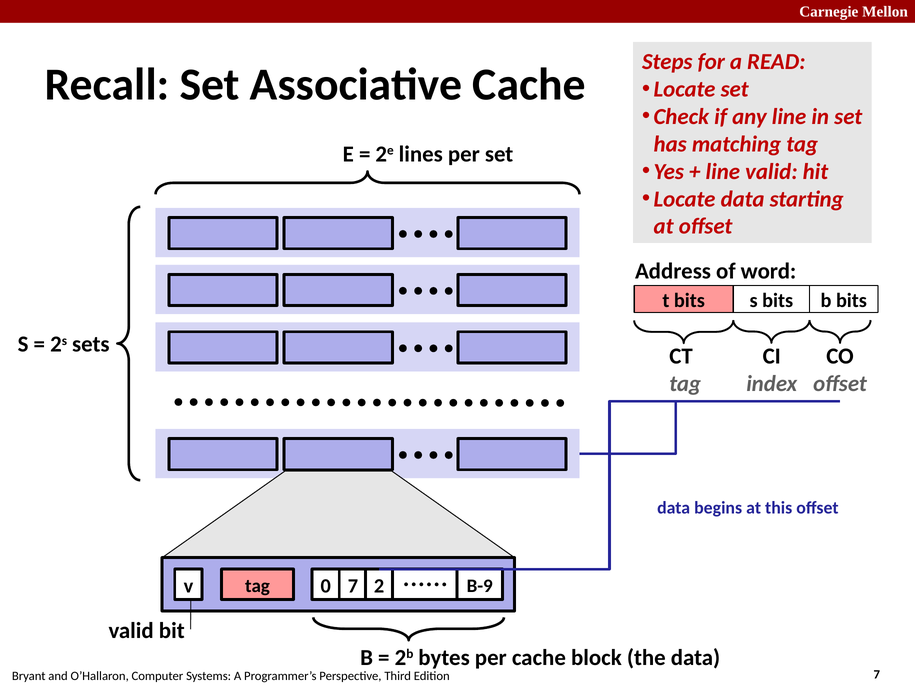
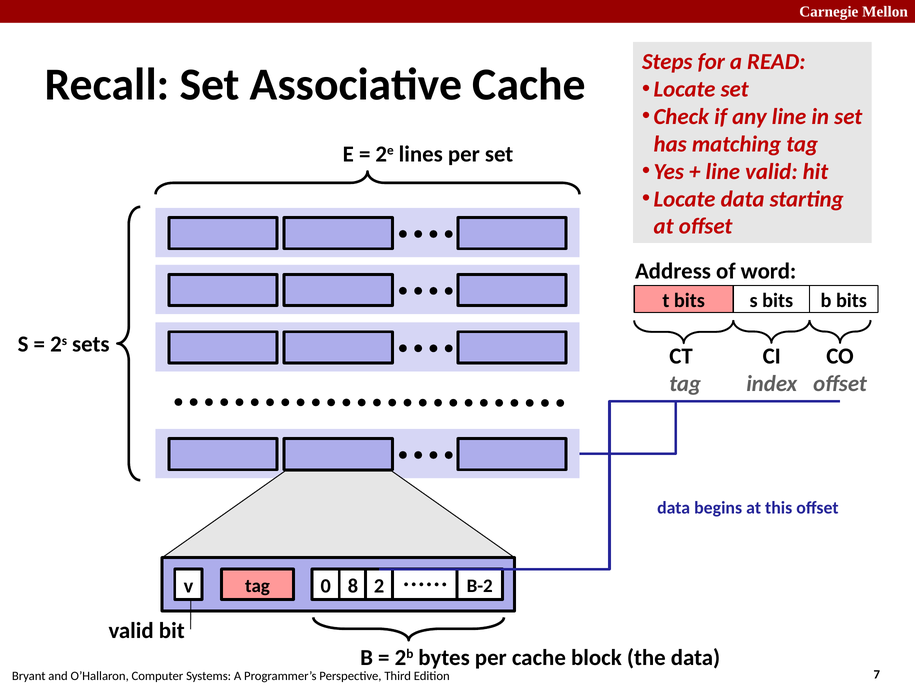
0 7: 7 -> 8
B-9: B-9 -> B-2
